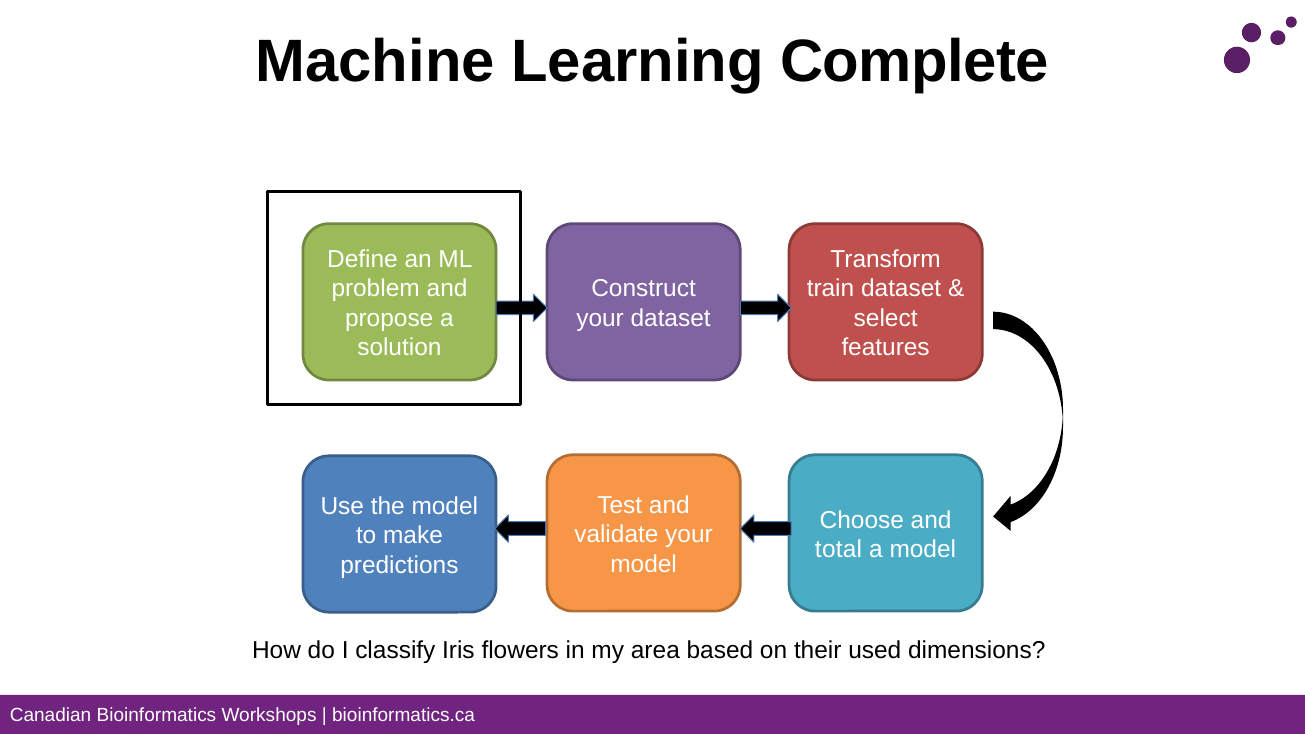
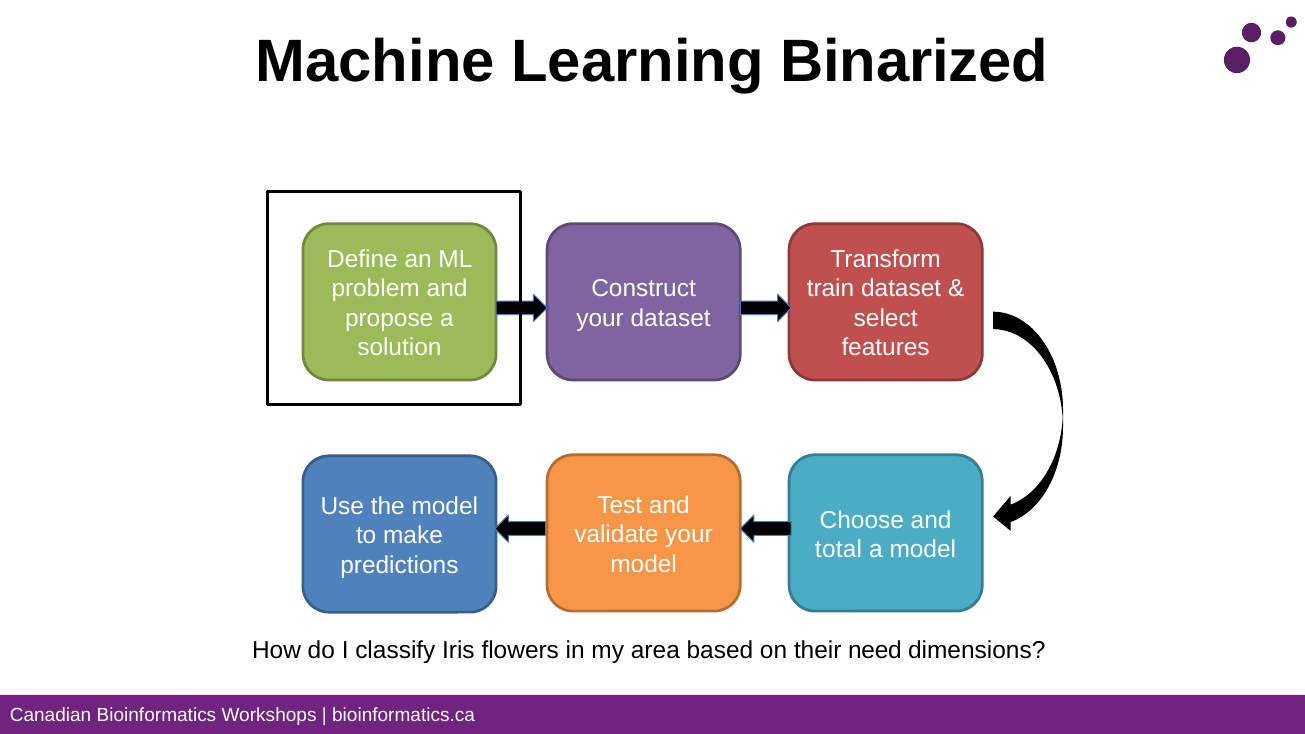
Complete: Complete -> Binarized
used: used -> need
